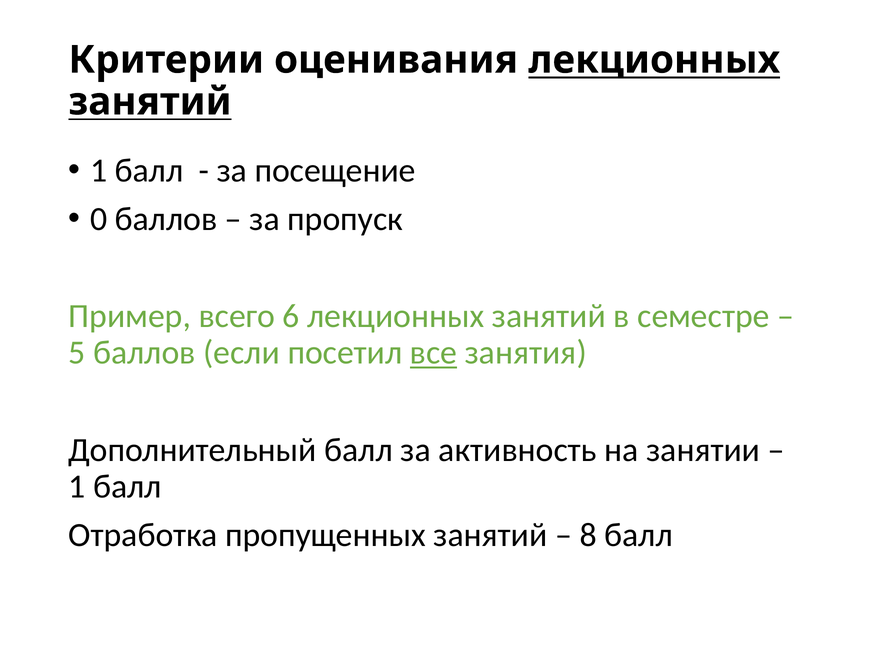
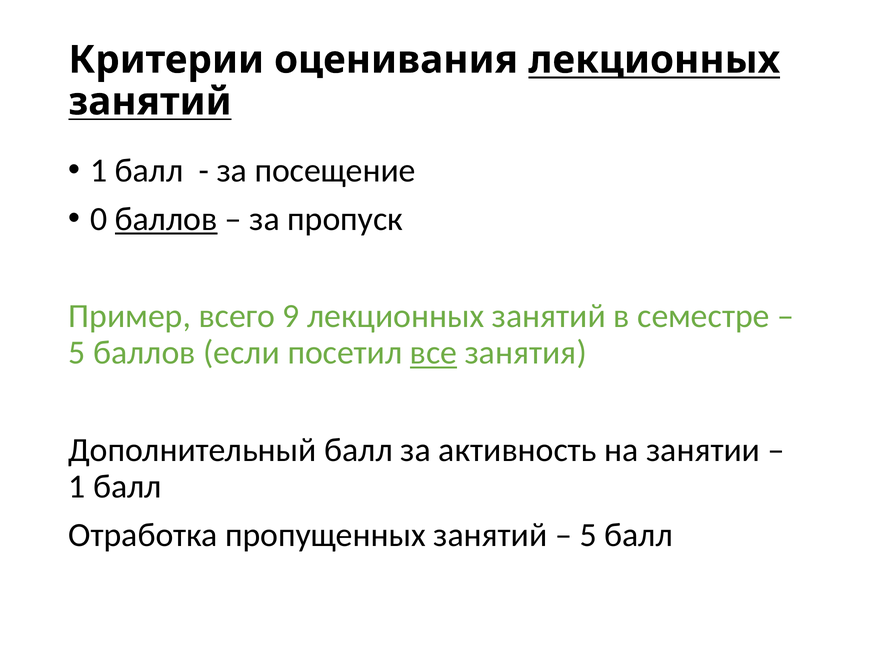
баллов at (166, 219) underline: none -> present
6: 6 -> 9
8 at (588, 535): 8 -> 5
